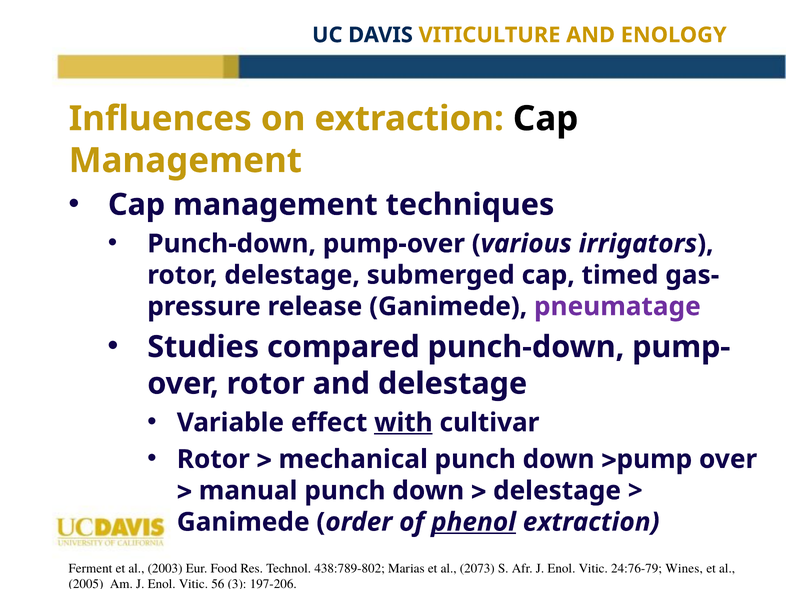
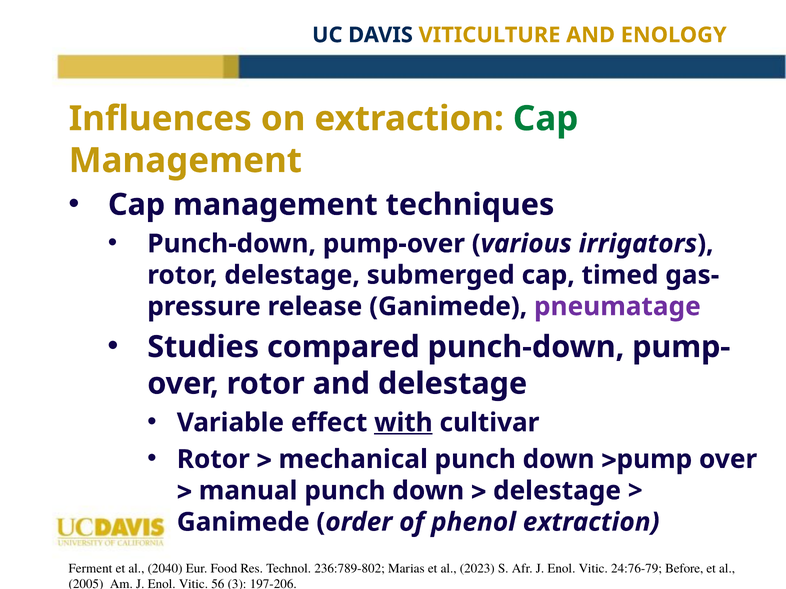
Cap at (546, 119) colour: black -> green
phenol underline: present -> none
2003: 2003 -> 2040
438:789-802: 438:789-802 -> 236:789-802
2073: 2073 -> 2023
Wines: Wines -> Before
